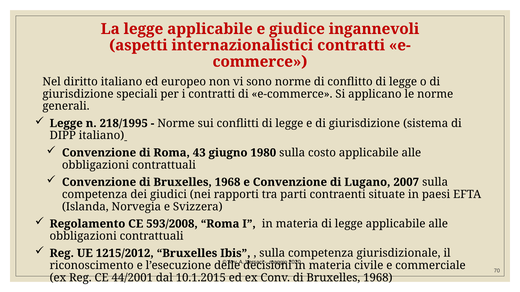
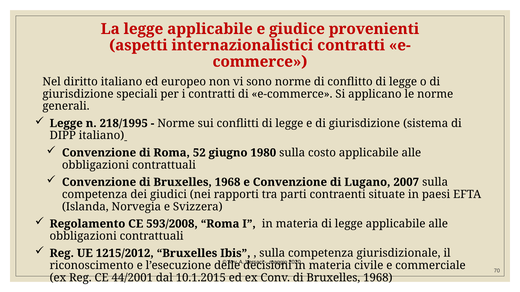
ingannevoli: ingannevoli -> provenienti
43: 43 -> 52
